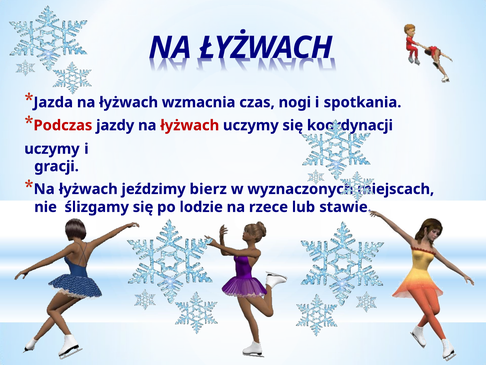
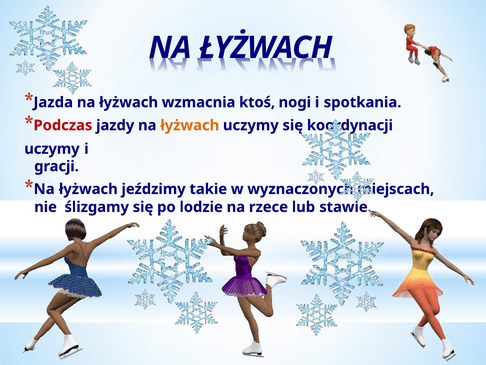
czas: czas -> ktoś
łyżwach at (190, 125) colour: red -> orange
bierz: bierz -> takie
